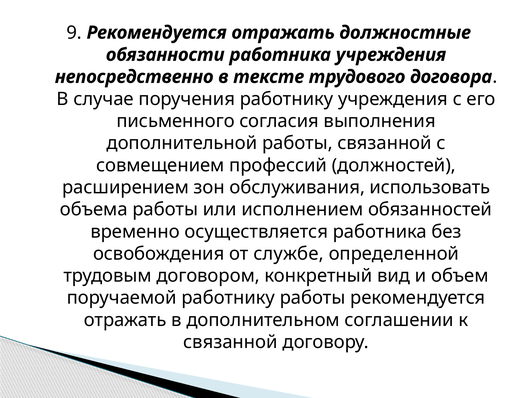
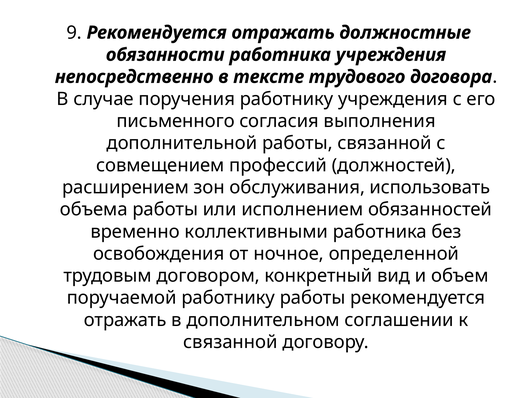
осуществляется: осуществляется -> коллективными
службе: службе -> ночное
